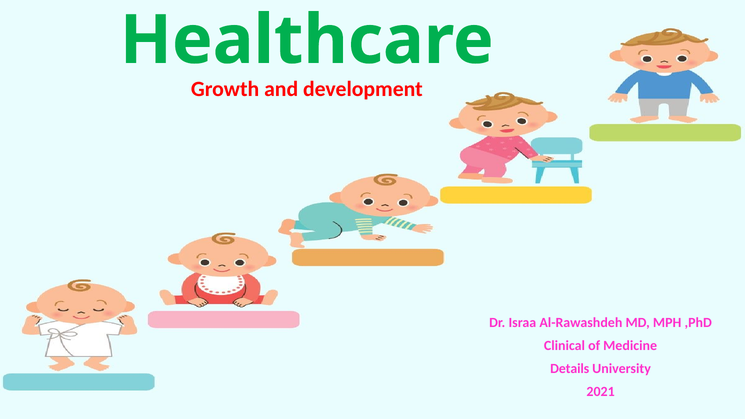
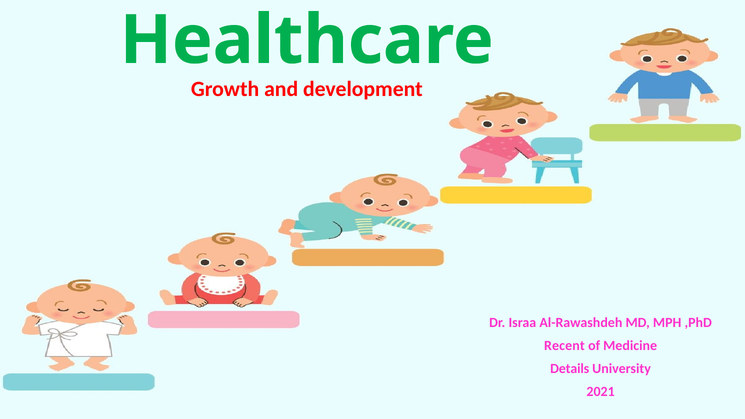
Clinical: Clinical -> Recent
